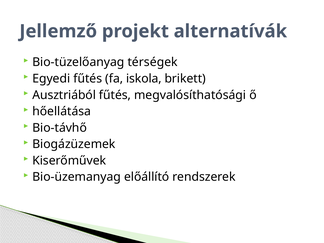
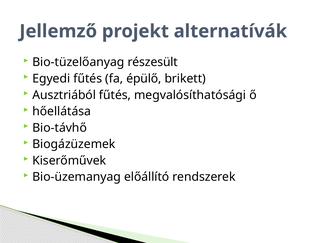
térségek: térségek -> részesült
iskola: iskola -> épülő
